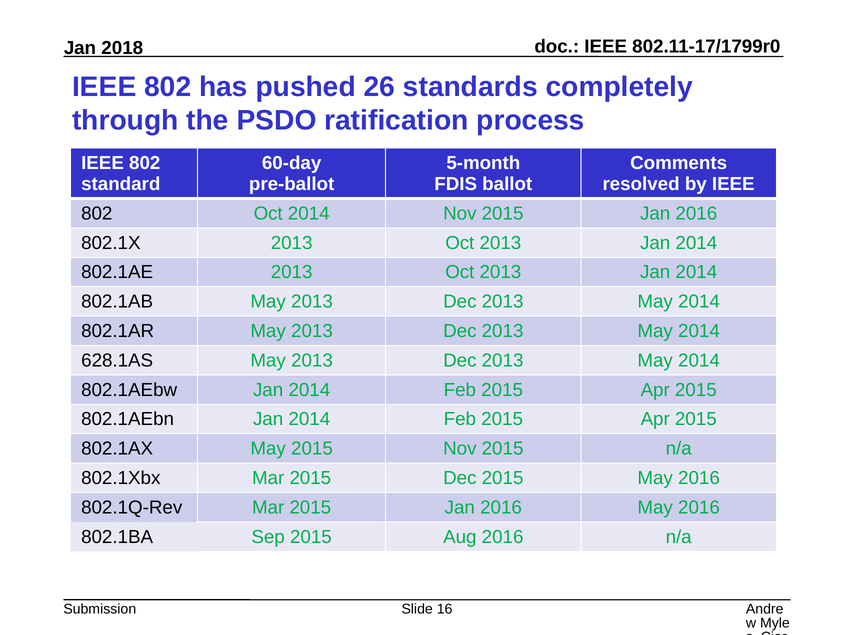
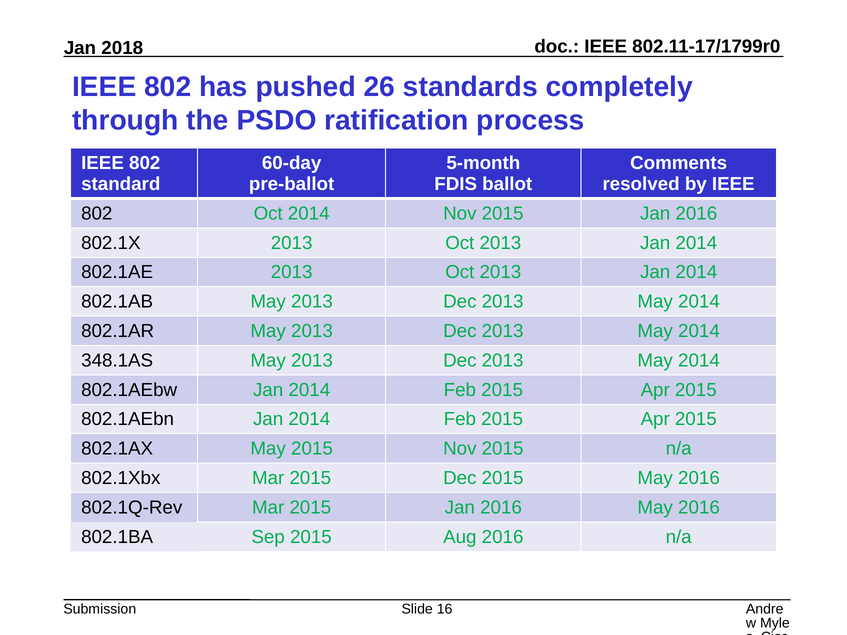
628.1AS: 628.1AS -> 348.1AS
